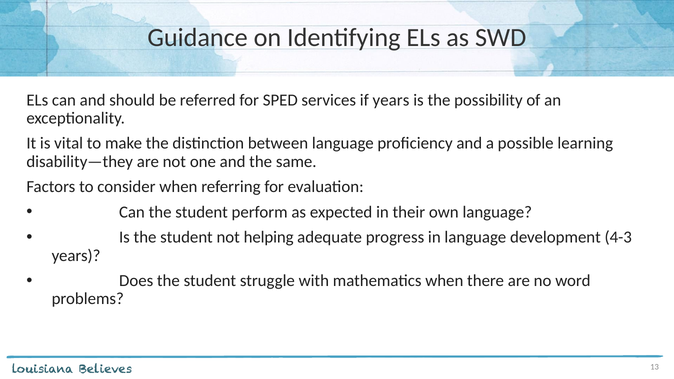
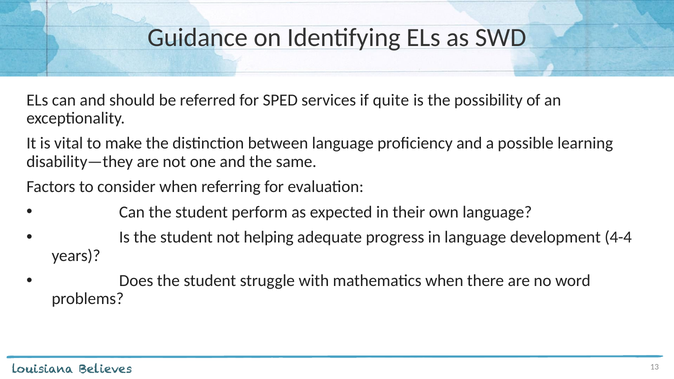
if years: years -> quite
4-3: 4-3 -> 4-4
